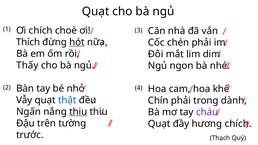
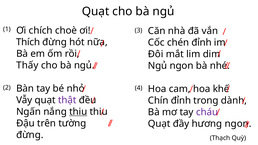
hót underline: present -> none
chén phải: phải -> đỉnh
thật colour: blue -> purple
Chín phải: phải -> đỉnh
hương chích: chích -> ngon
trước at (30, 135): trước -> đừng
